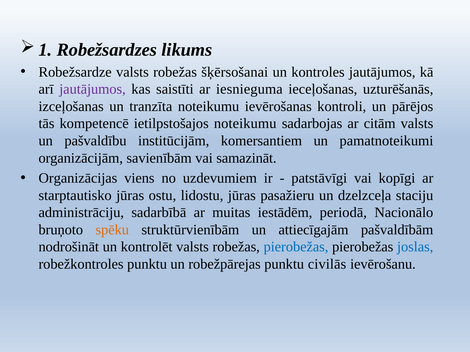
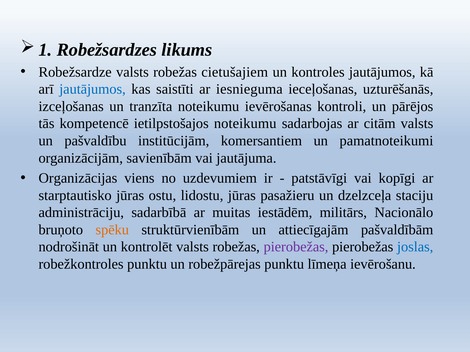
šķērsošanai: šķērsošanai -> cietušajiem
jautājumos at (92, 89) colour: purple -> blue
samazināt: samazināt -> jautājuma
periodā: periodā -> militārs
pierobežas at (296, 247) colour: blue -> purple
civilās: civilās -> līmeņa
